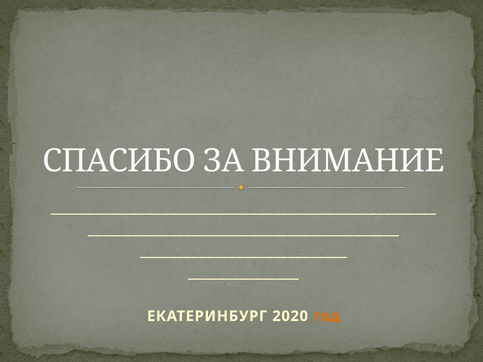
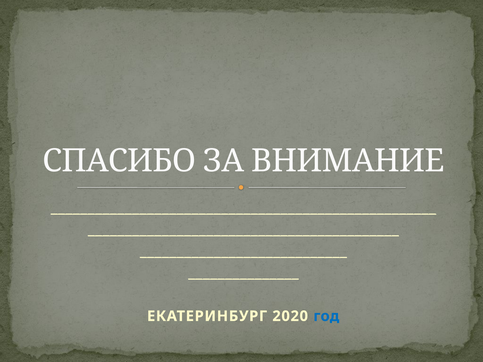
год colour: orange -> blue
